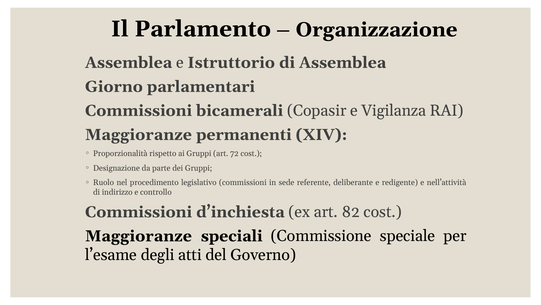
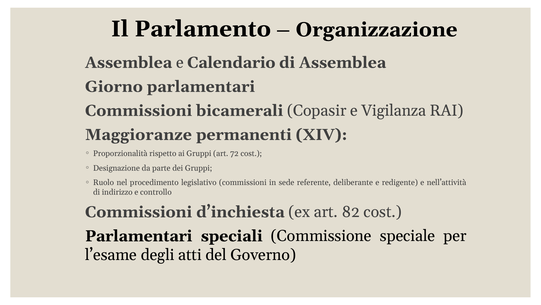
Istruttorio: Istruttorio -> Calendario
Maggioranze at (138, 236): Maggioranze -> Parlamentari
